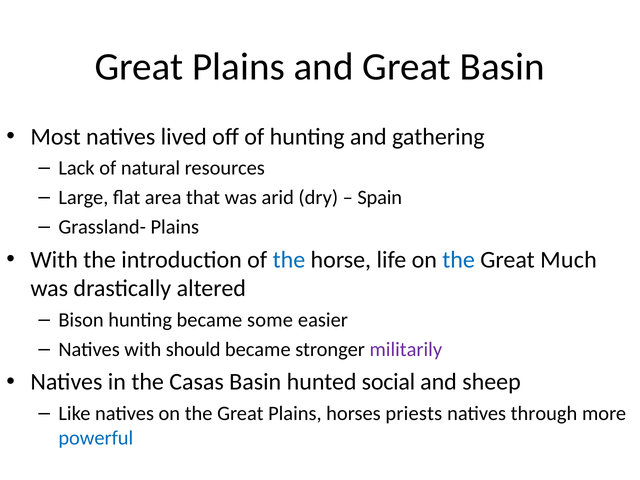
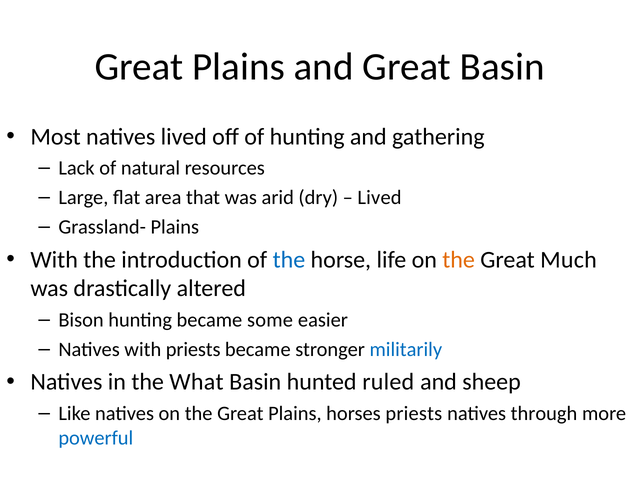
Spain at (380, 198): Spain -> Lived
the at (459, 260) colour: blue -> orange
with should: should -> priests
militarily colour: purple -> blue
Casas: Casas -> What
social: social -> ruled
